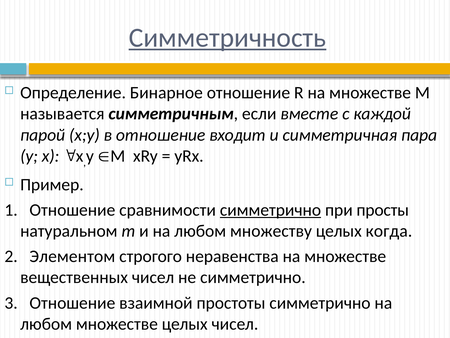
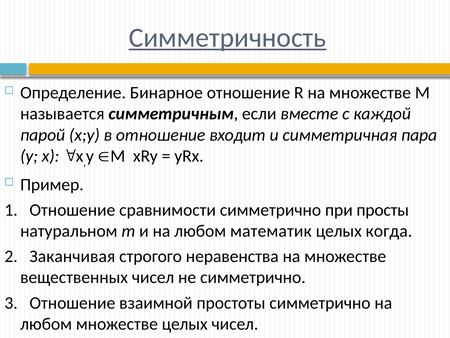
симметрично at (271, 210) underline: present -> none
множеству: множеству -> математик
Элементом: Элементом -> Заканчивая
